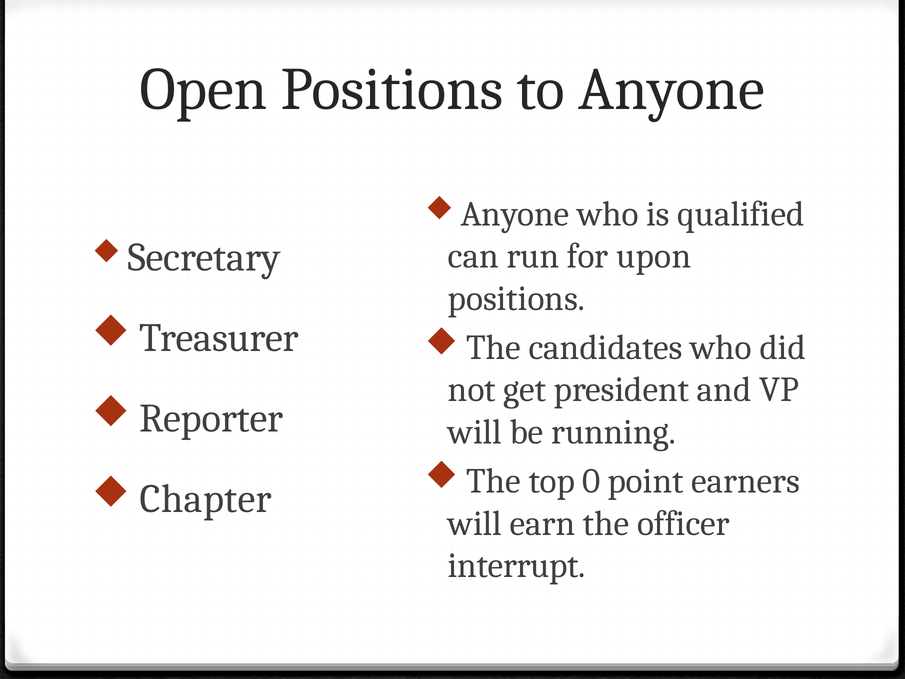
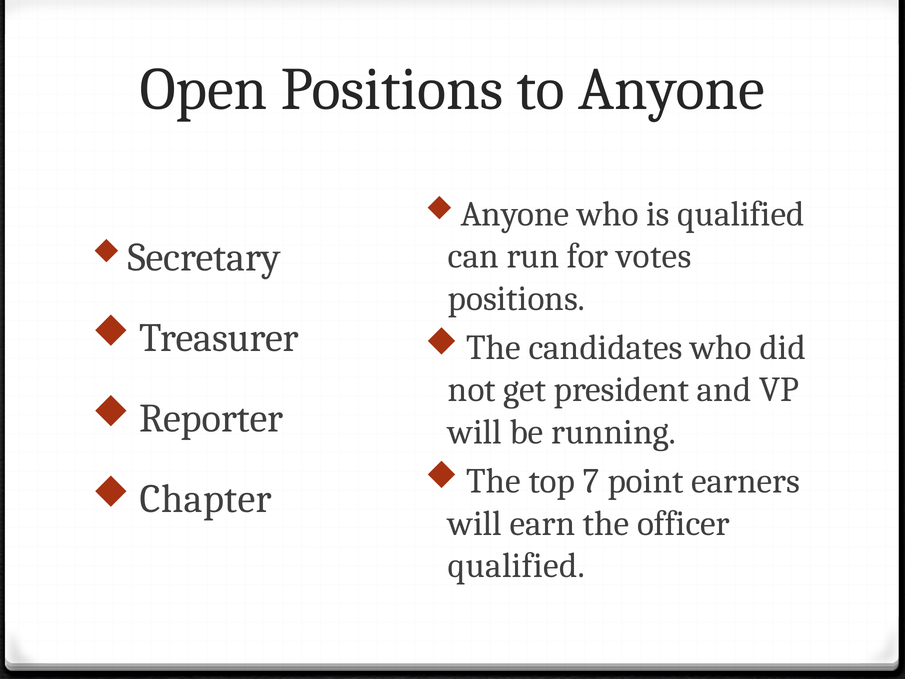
upon: upon -> votes
0: 0 -> 7
interrupt at (517, 565): interrupt -> qualified
